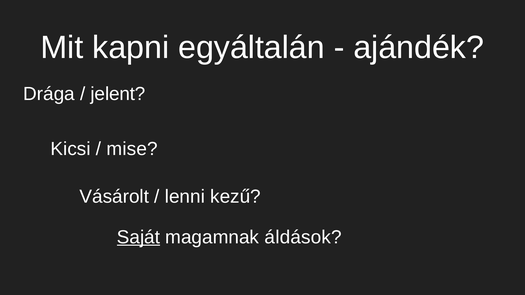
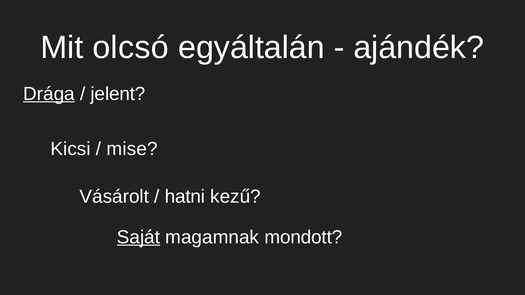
kapni: kapni -> olcsó
Drága underline: none -> present
lenni: lenni -> hatni
áldások: áldások -> mondott
